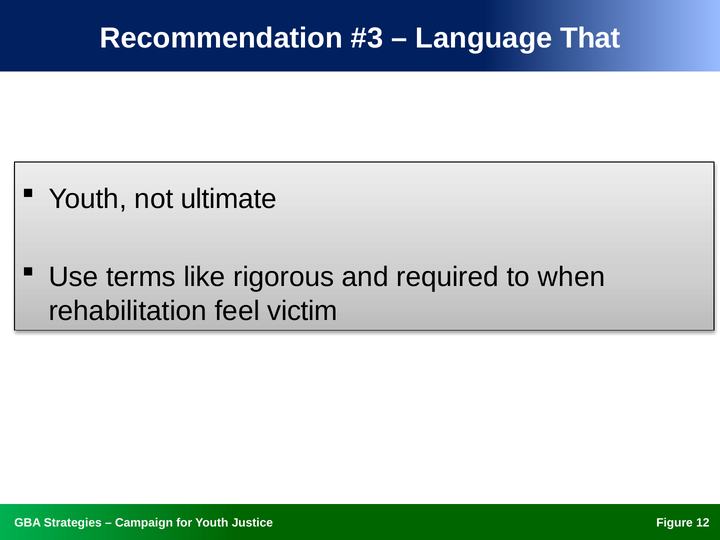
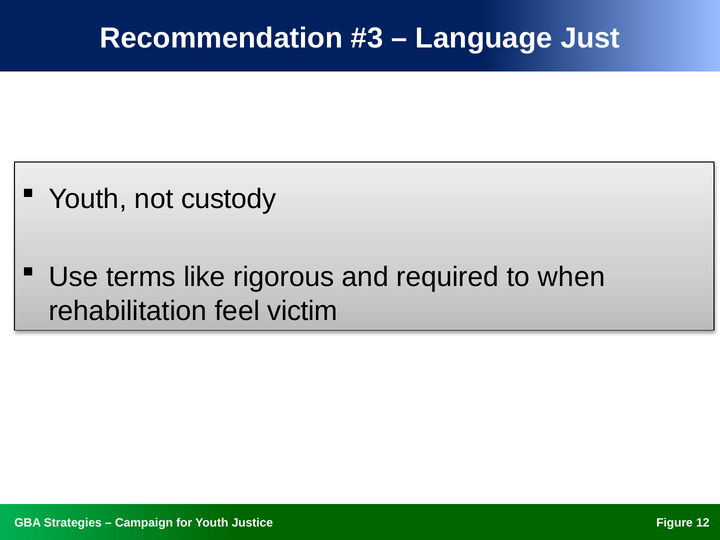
That: That -> Just
ultimate: ultimate -> custody
